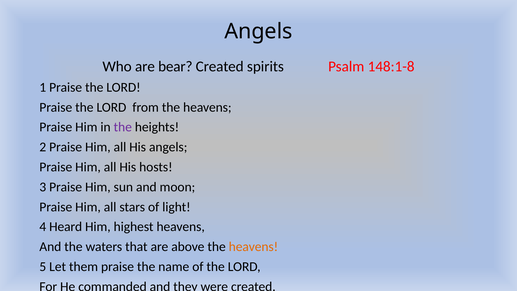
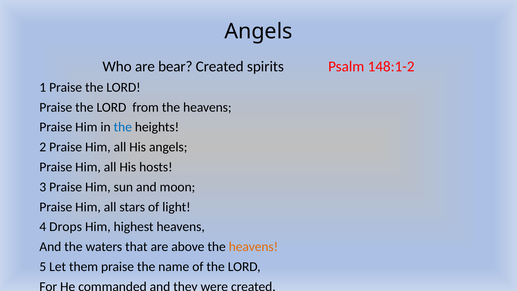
148:1-8: 148:1-8 -> 148:1-2
the at (123, 127) colour: purple -> blue
Heard: Heard -> Drops
